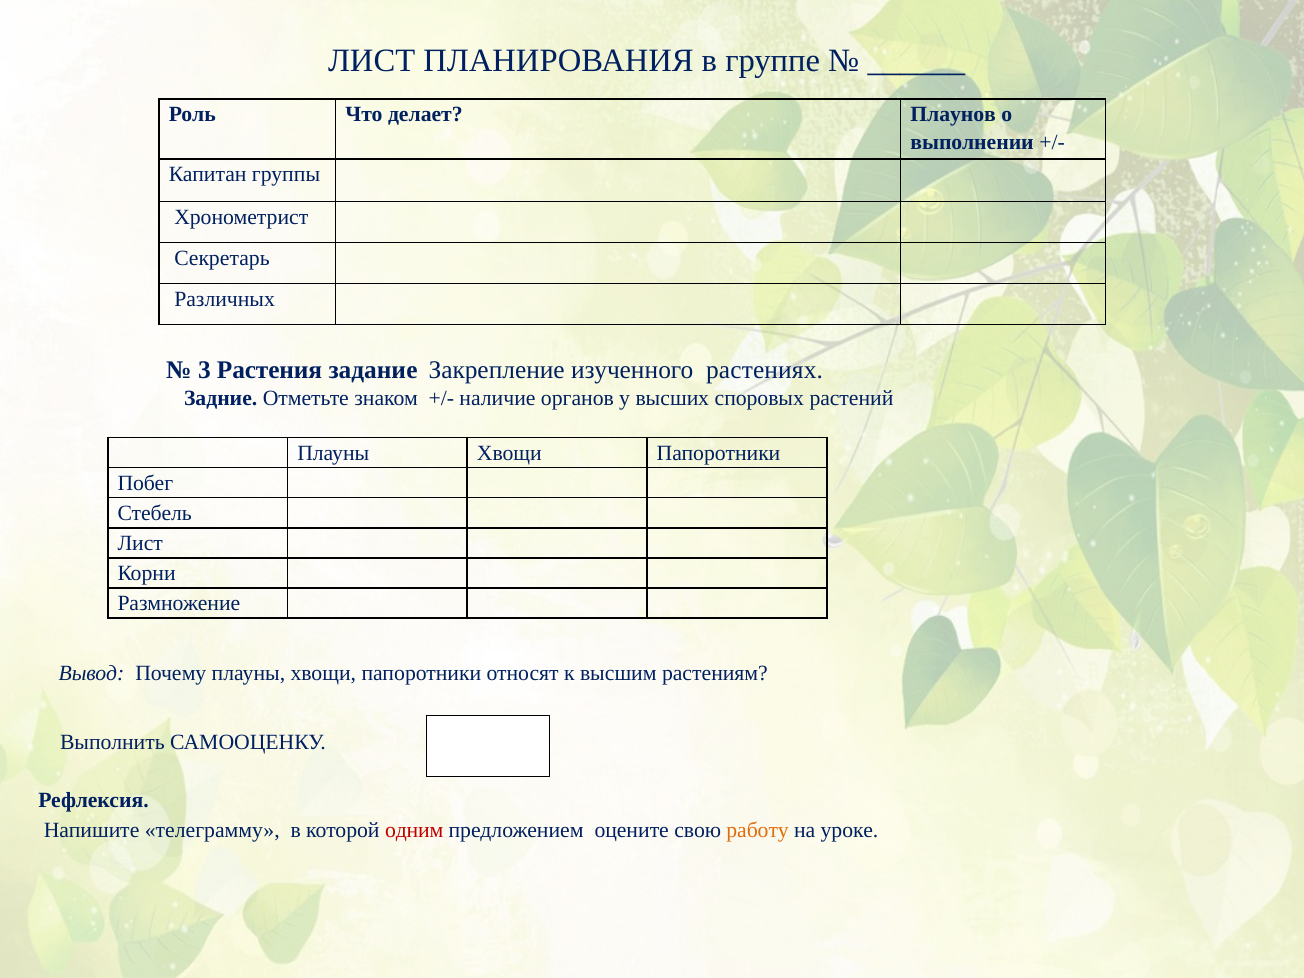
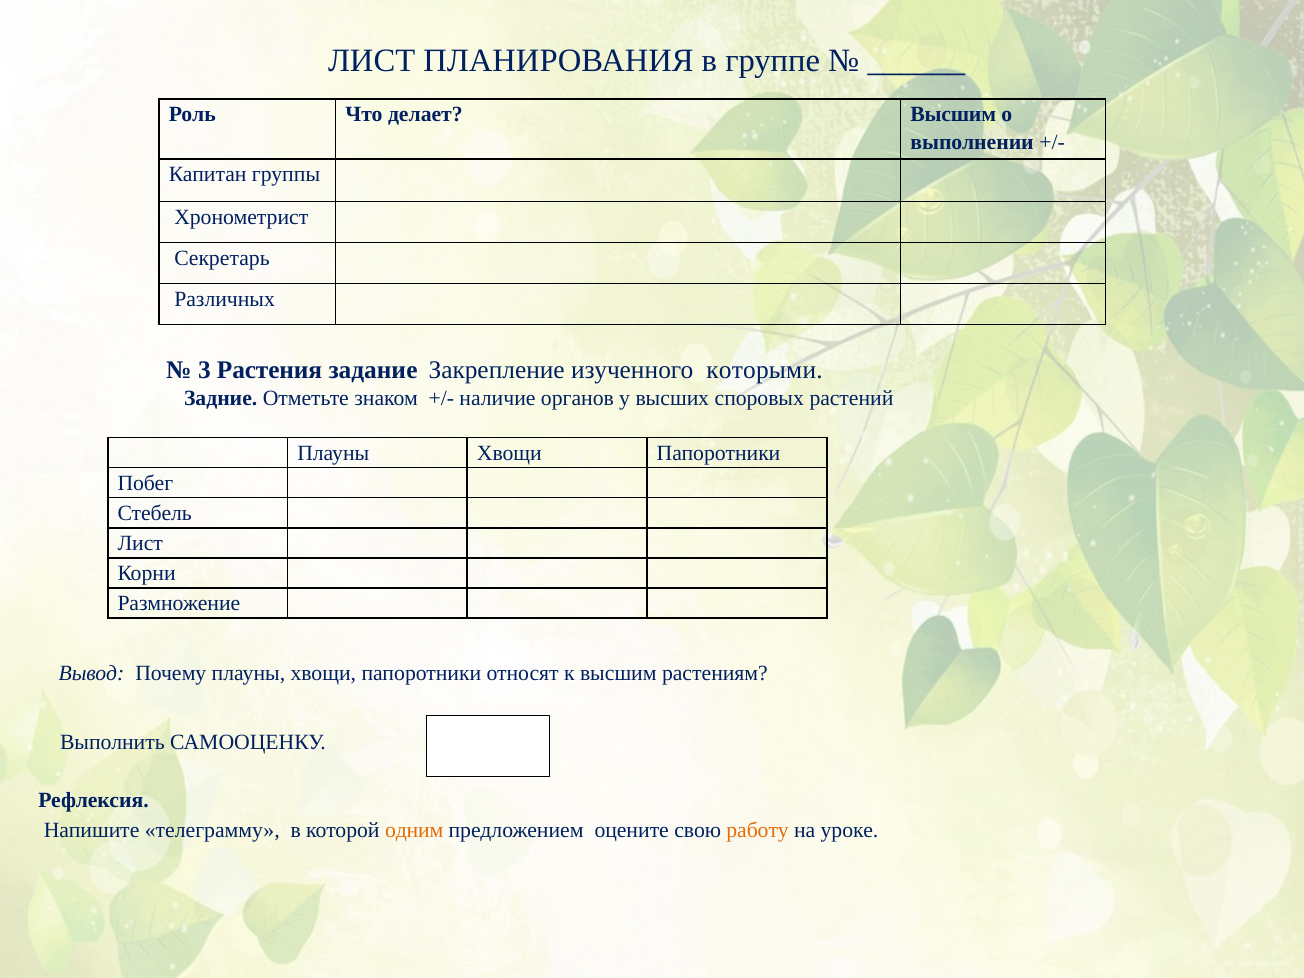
делает Плаунов: Плаунов -> Высшим
растениях: растениях -> которыми
одним colour: red -> orange
